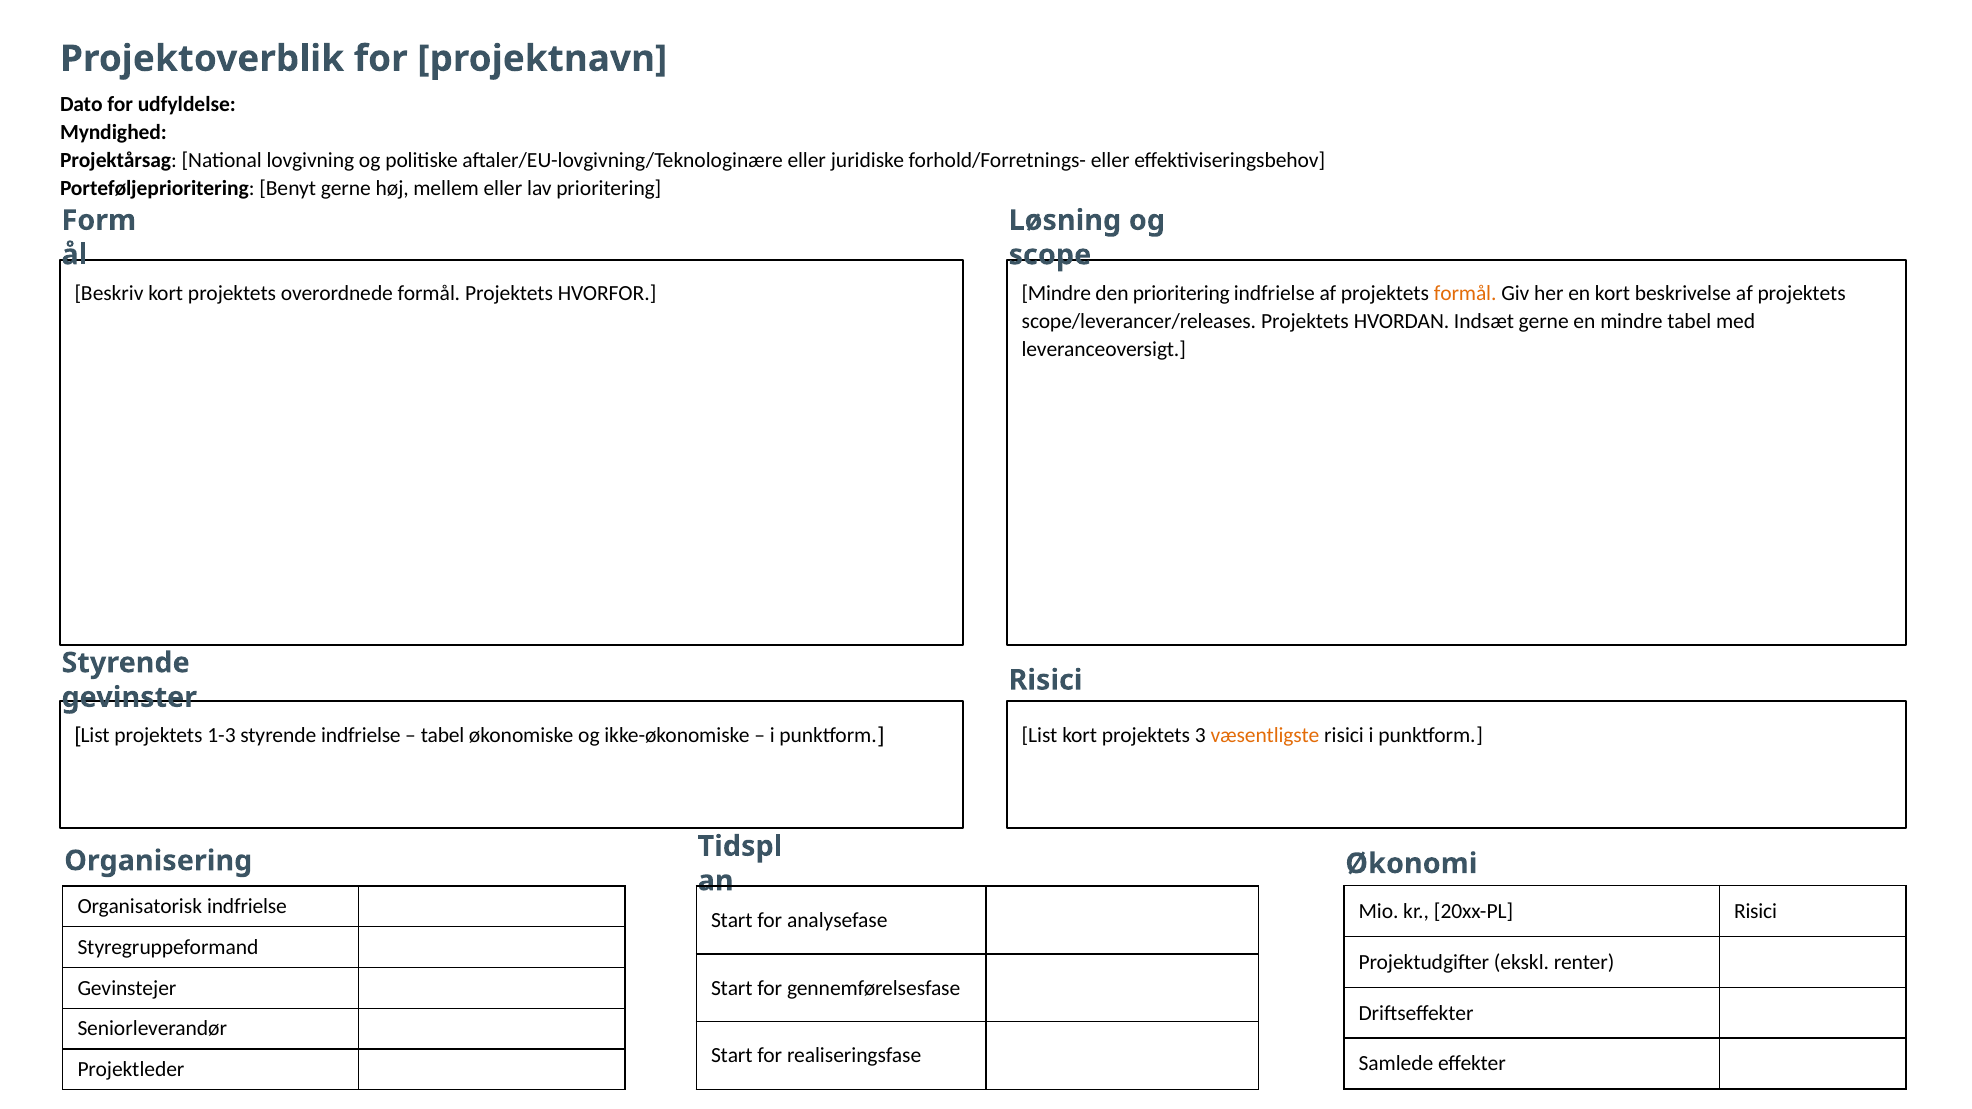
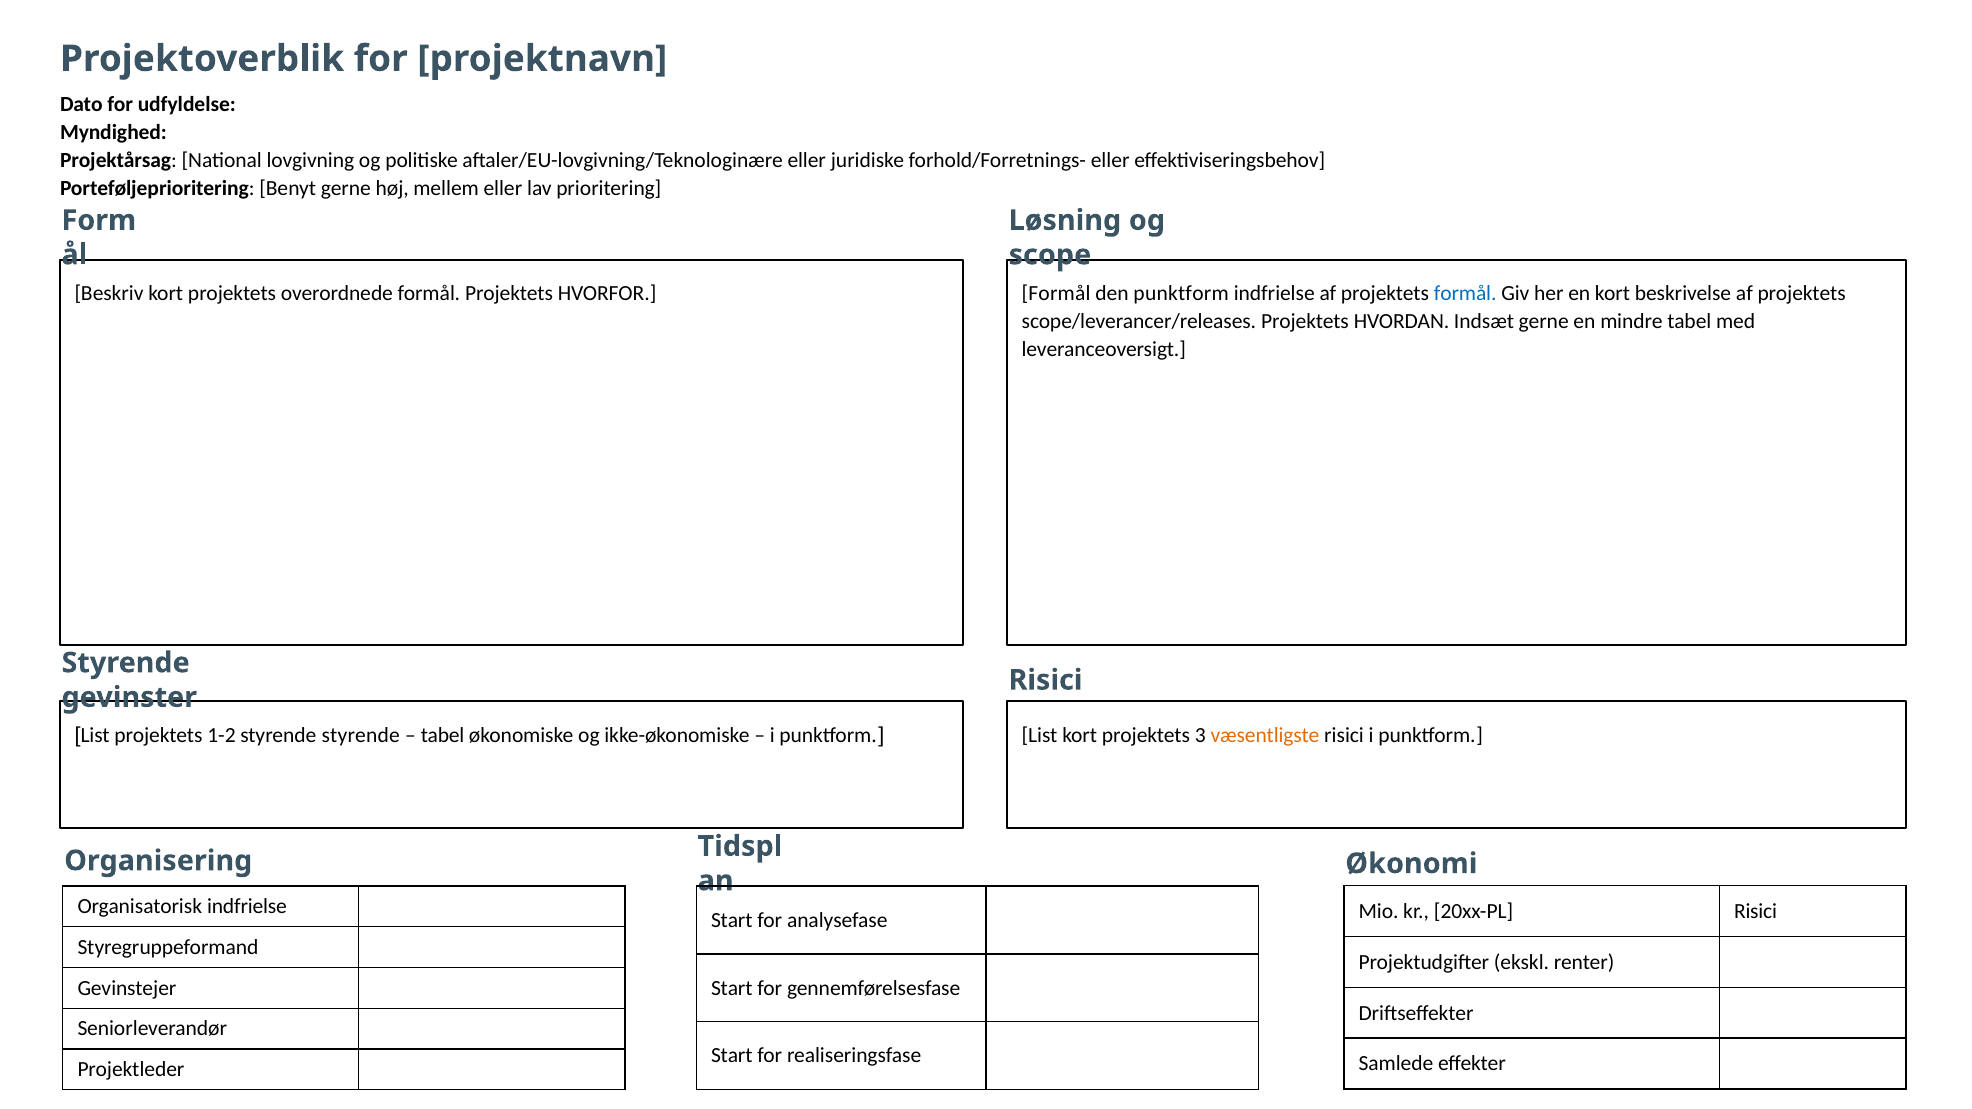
Mindre at (1056, 294): Mindre -> Formål
den prioritering: prioritering -> punktform
formål at (1465, 294) colour: orange -> blue
1-3: 1-3 -> 1-2
styrende indfrielse: indfrielse -> styrende
